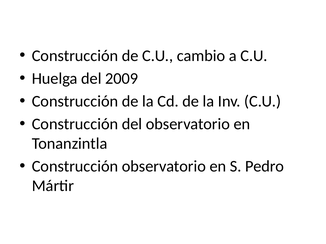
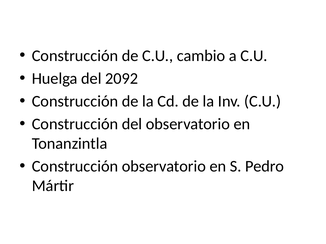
2009: 2009 -> 2092
